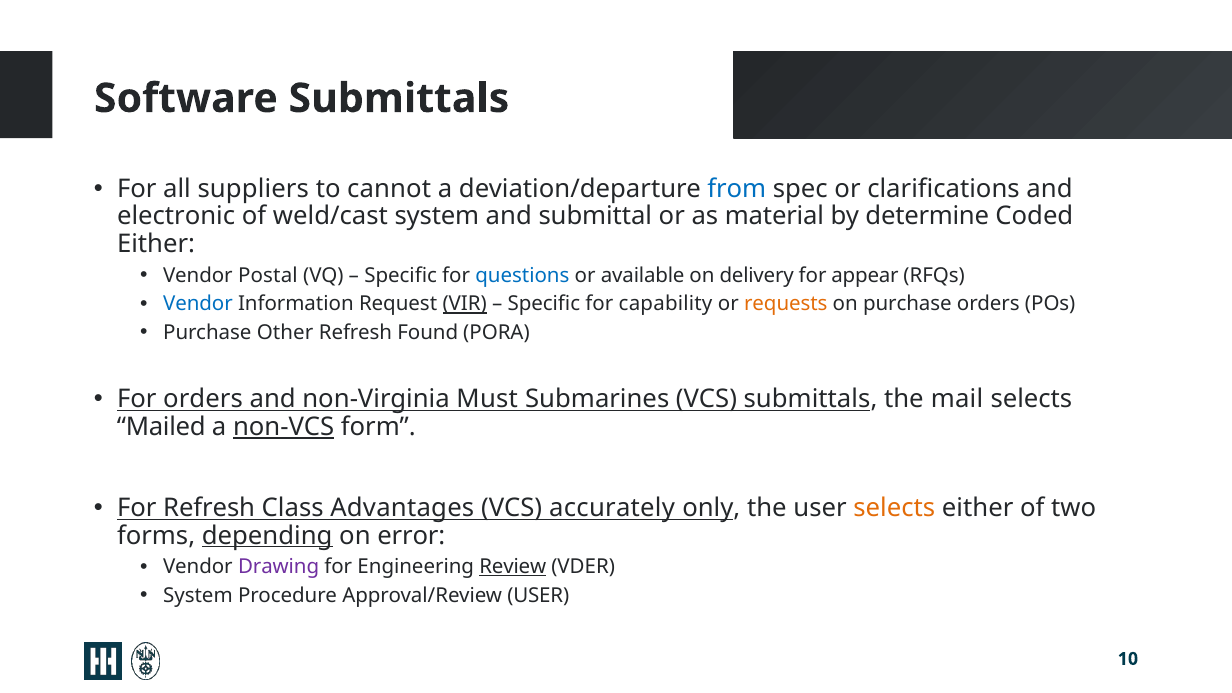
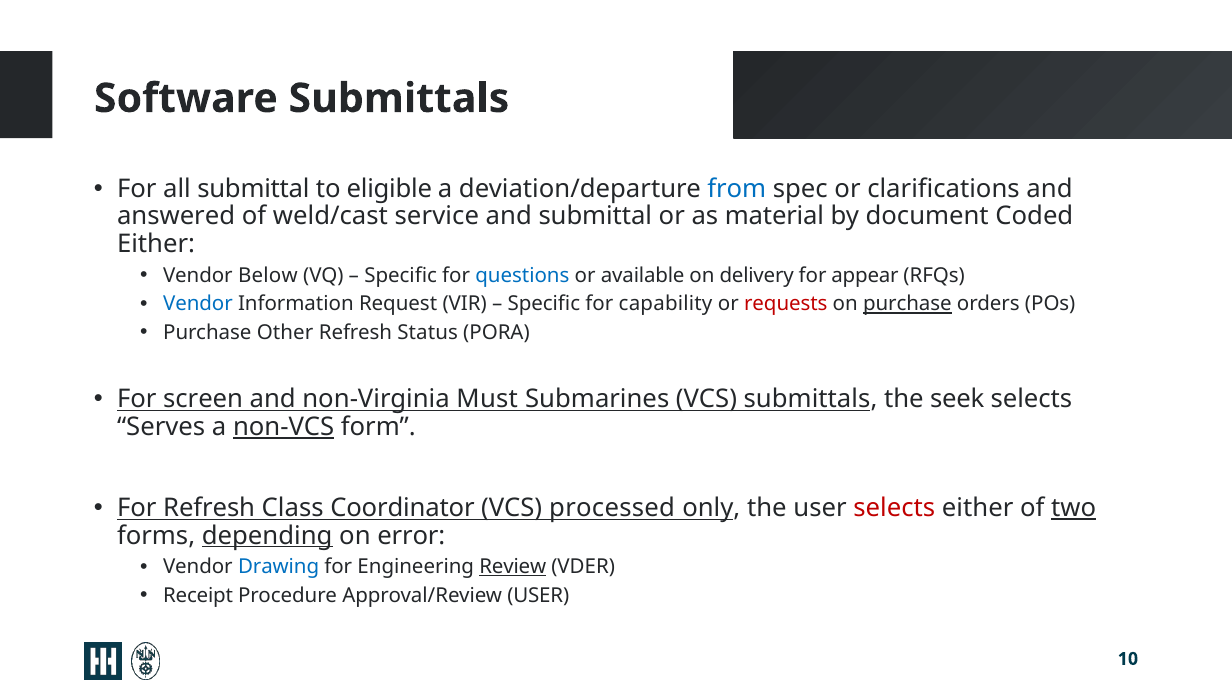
all suppliers: suppliers -> submittal
cannot: cannot -> eligible
electronic: electronic -> answered
weld/cast system: system -> service
determine: determine -> document
Postal: Postal -> Below
VIR underline: present -> none
requests colour: orange -> red
purchase at (907, 304) underline: none -> present
Found: Found -> Status
For orders: orders -> screen
mail: mail -> seek
Mailed: Mailed -> Serves
Advantages: Advantages -> Coordinator
accurately: accurately -> processed
selects at (894, 508) colour: orange -> red
two underline: none -> present
Drawing colour: purple -> blue
System at (198, 595): System -> Receipt
